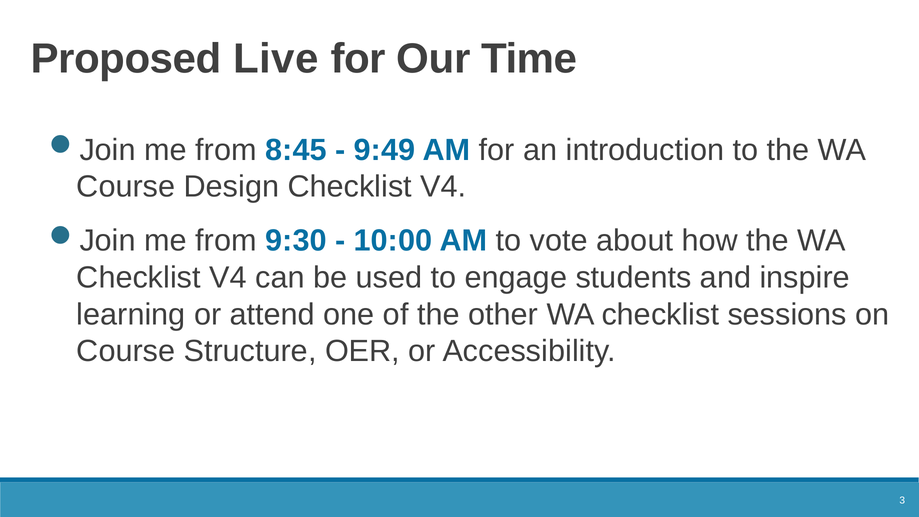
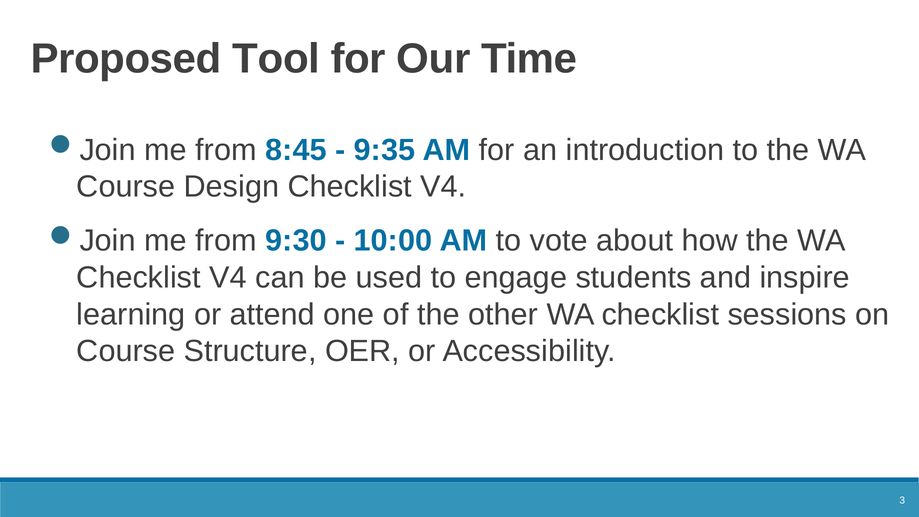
Live: Live -> Tool
9:49: 9:49 -> 9:35
